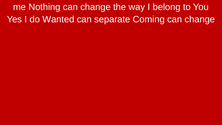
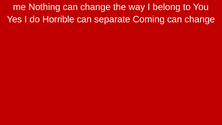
Wanted: Wanted -> Horrible
